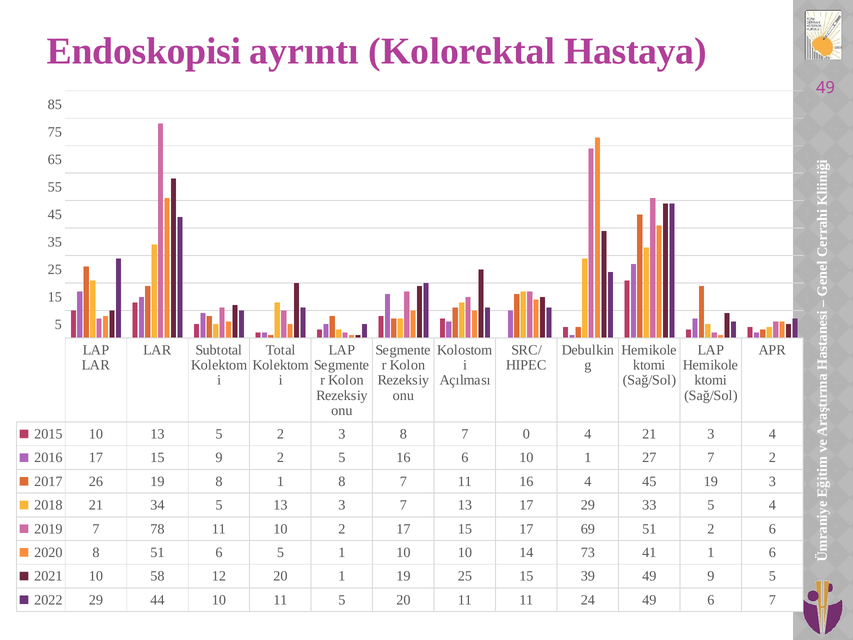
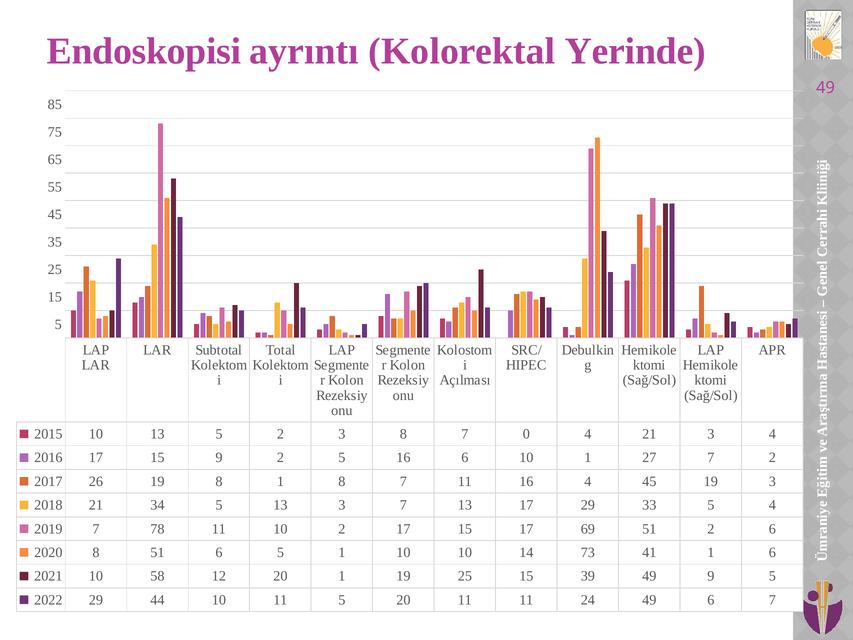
Hastaya: Hastaya -> Yerinde
